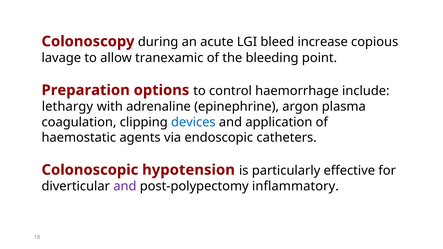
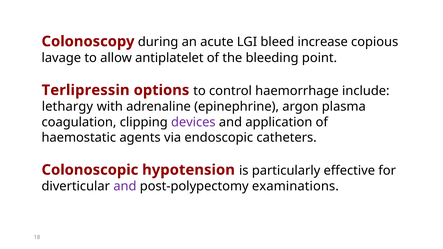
tranexamic: tranexamic -> antiplatelet
Preparation: Preparation -> Terlipressin
devices colour: blue -> purple
inflammatory: inflammatory -> examinations
